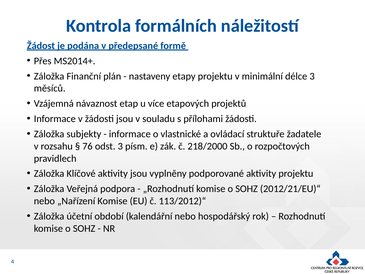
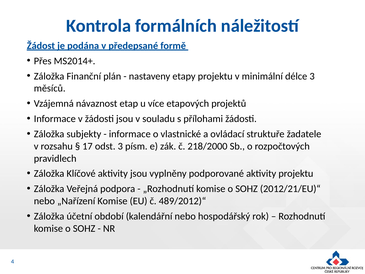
76: 76 -> 17
113/2012)“: 113/2012)“ -> 489/2012)“
